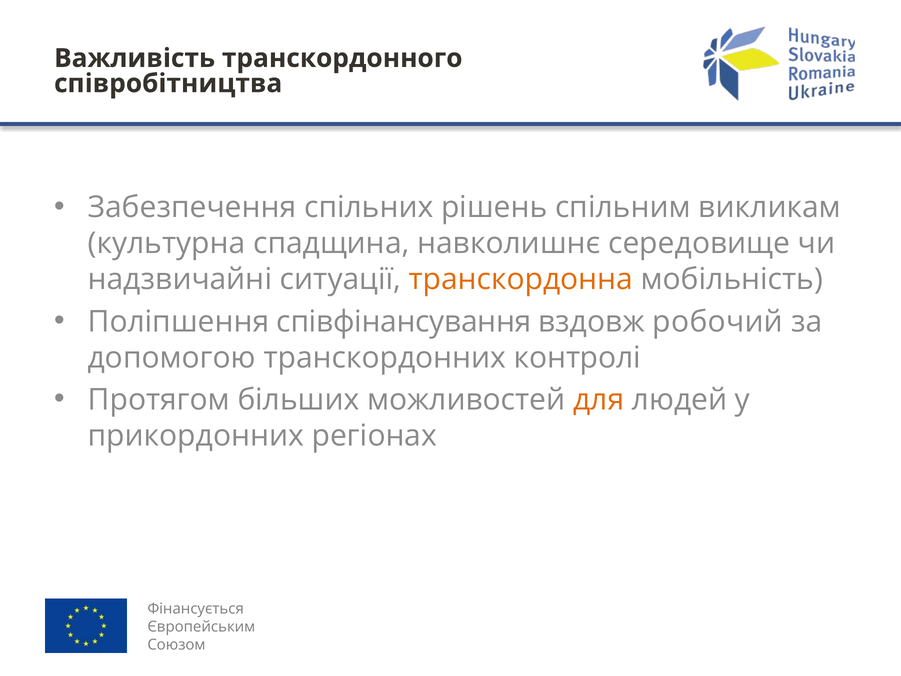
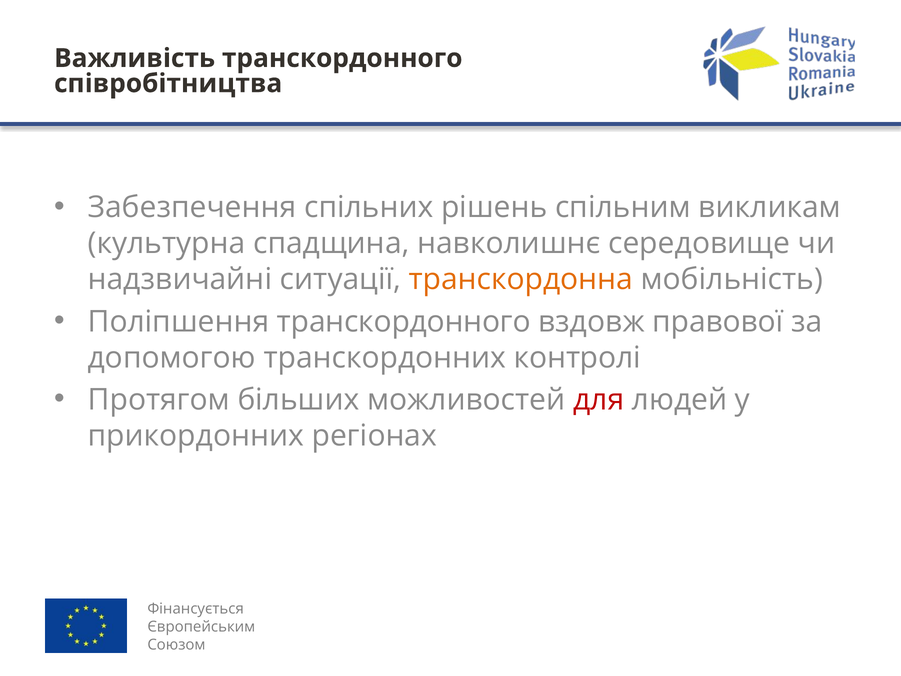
Поліпшення співфінансування: співфінансування -> транскордонного
робочий: робочий -> правової
для colour: orange -> red
